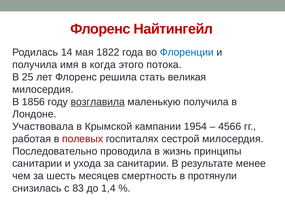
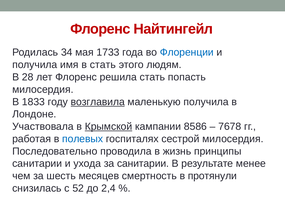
14: 14 -> 34
1822: 1822 -> 1733
в когда: когда -> стать
потока: потока -> людям
25: 25 -> 28
великая: великая -> попасть
1856: 1856 -> 1833
Крымской underline: none -> present
1954: 1954 -> 8586
4566: 4566 -> 7678
полевых colour: red -> blue
83: 83 -> 52
1,4: 1,4 -> 2,4
